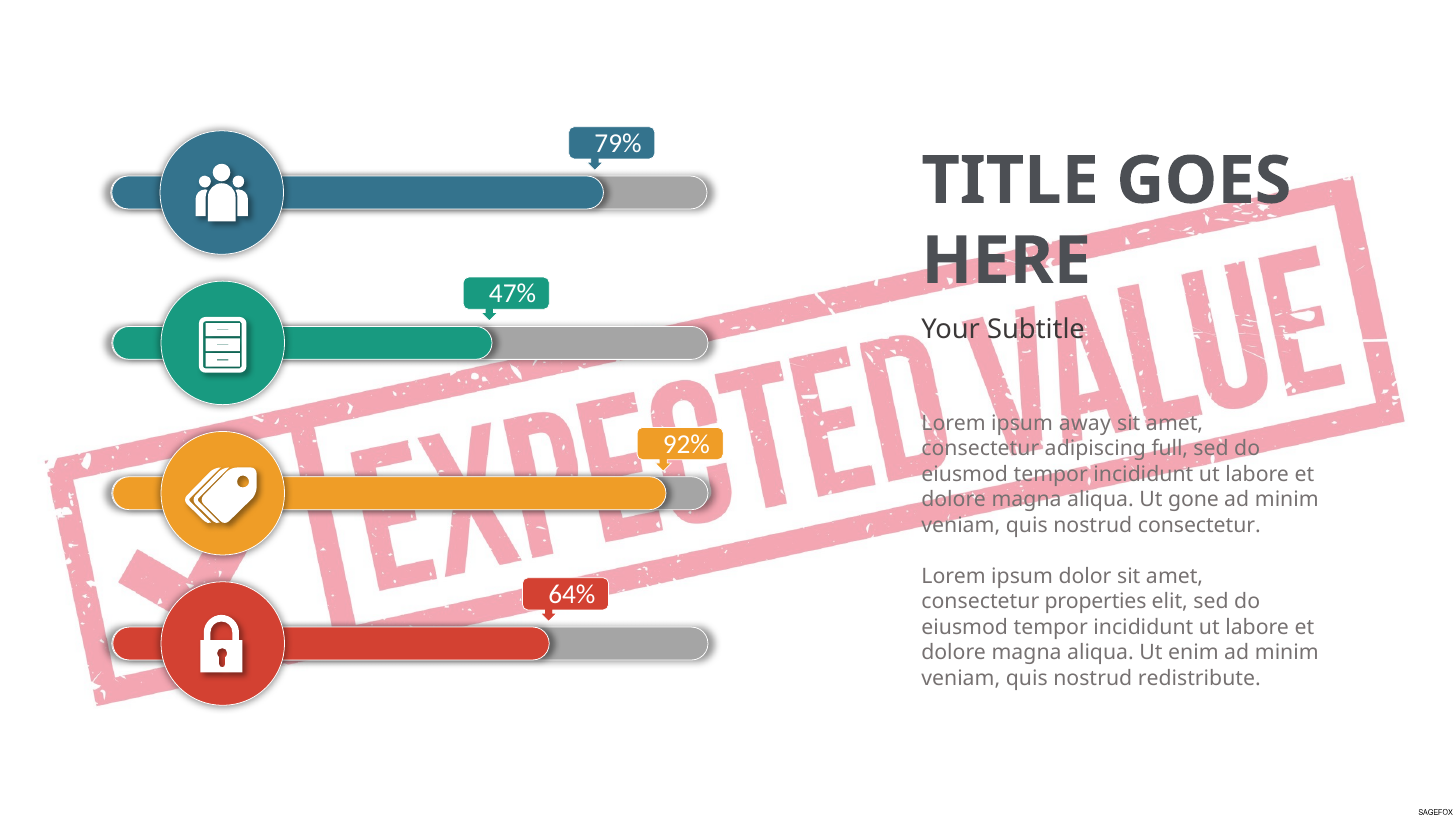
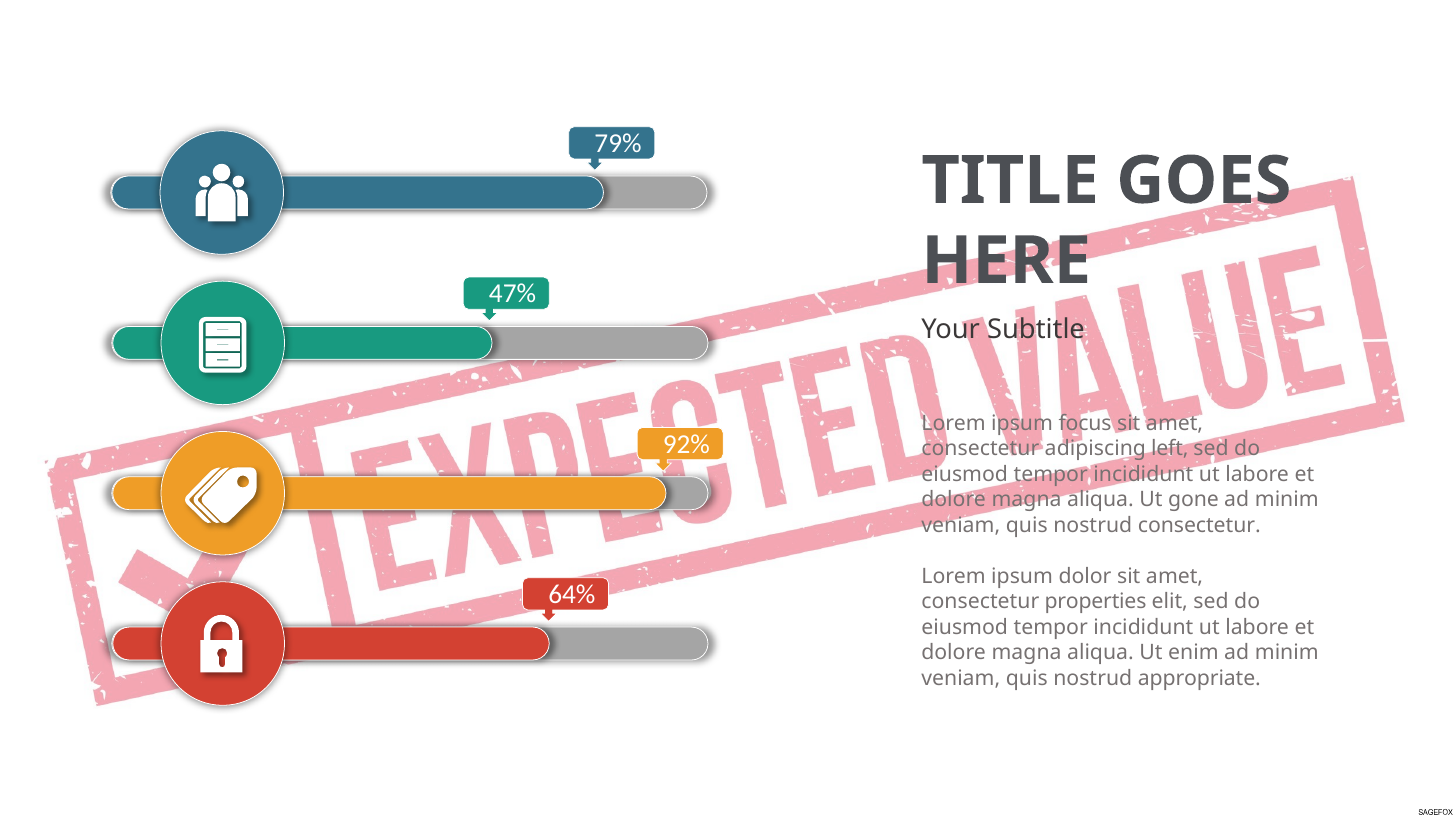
away: away -> focus
full: full -> left
redistribute: redistribute -> appropriate
